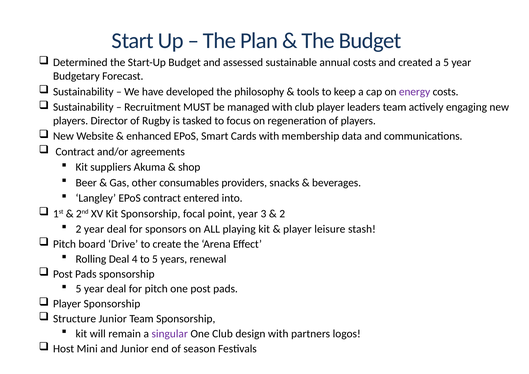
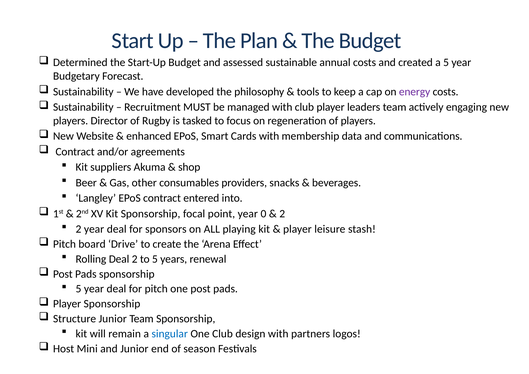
3: 3 -> 0
Deal 4: 4 -> 2
singular colour: purple -> blue
